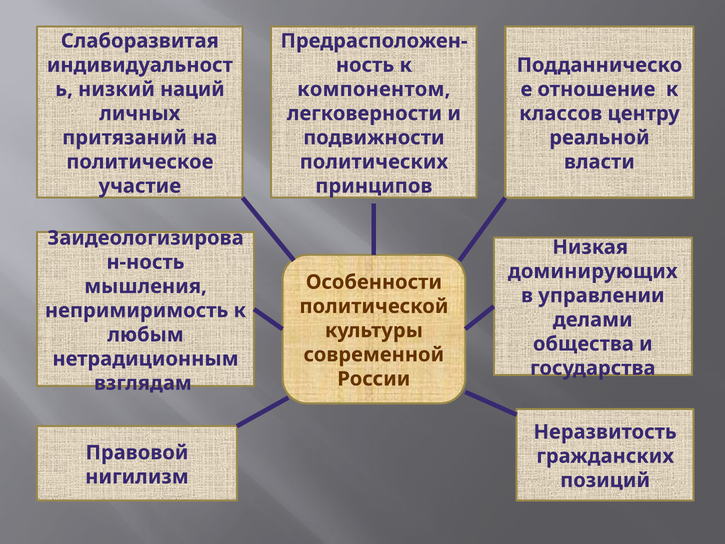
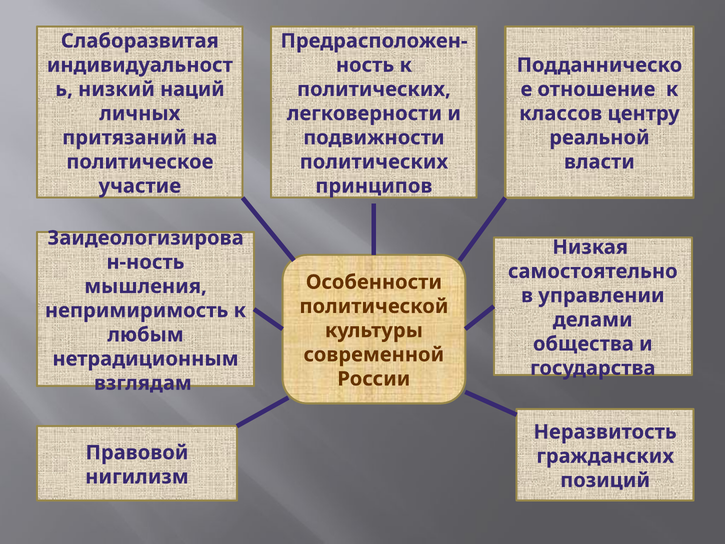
компонентом at (374, 89): компонентом -> политических
доминирующих: доминирующих -> самостоятельно
